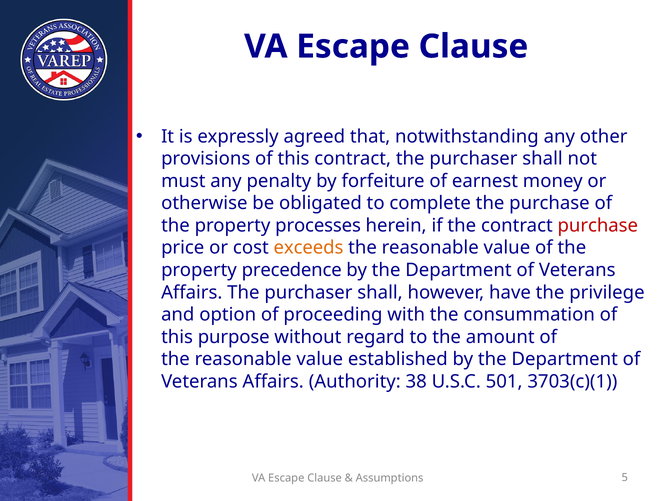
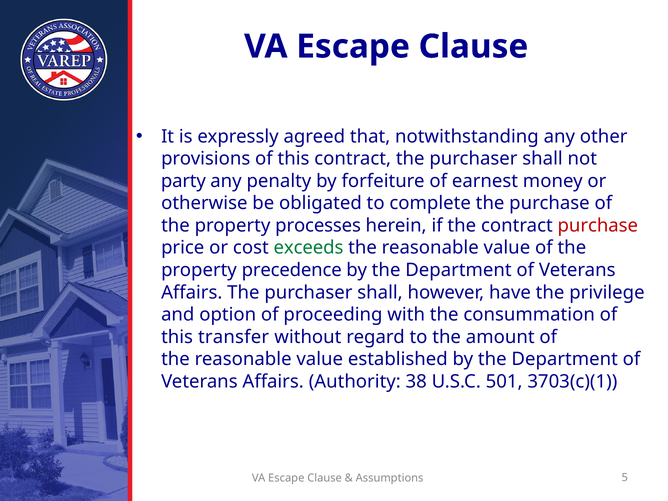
must: must -> party
exceeds colour: orange -> green
purpose: purpose -> transfer
